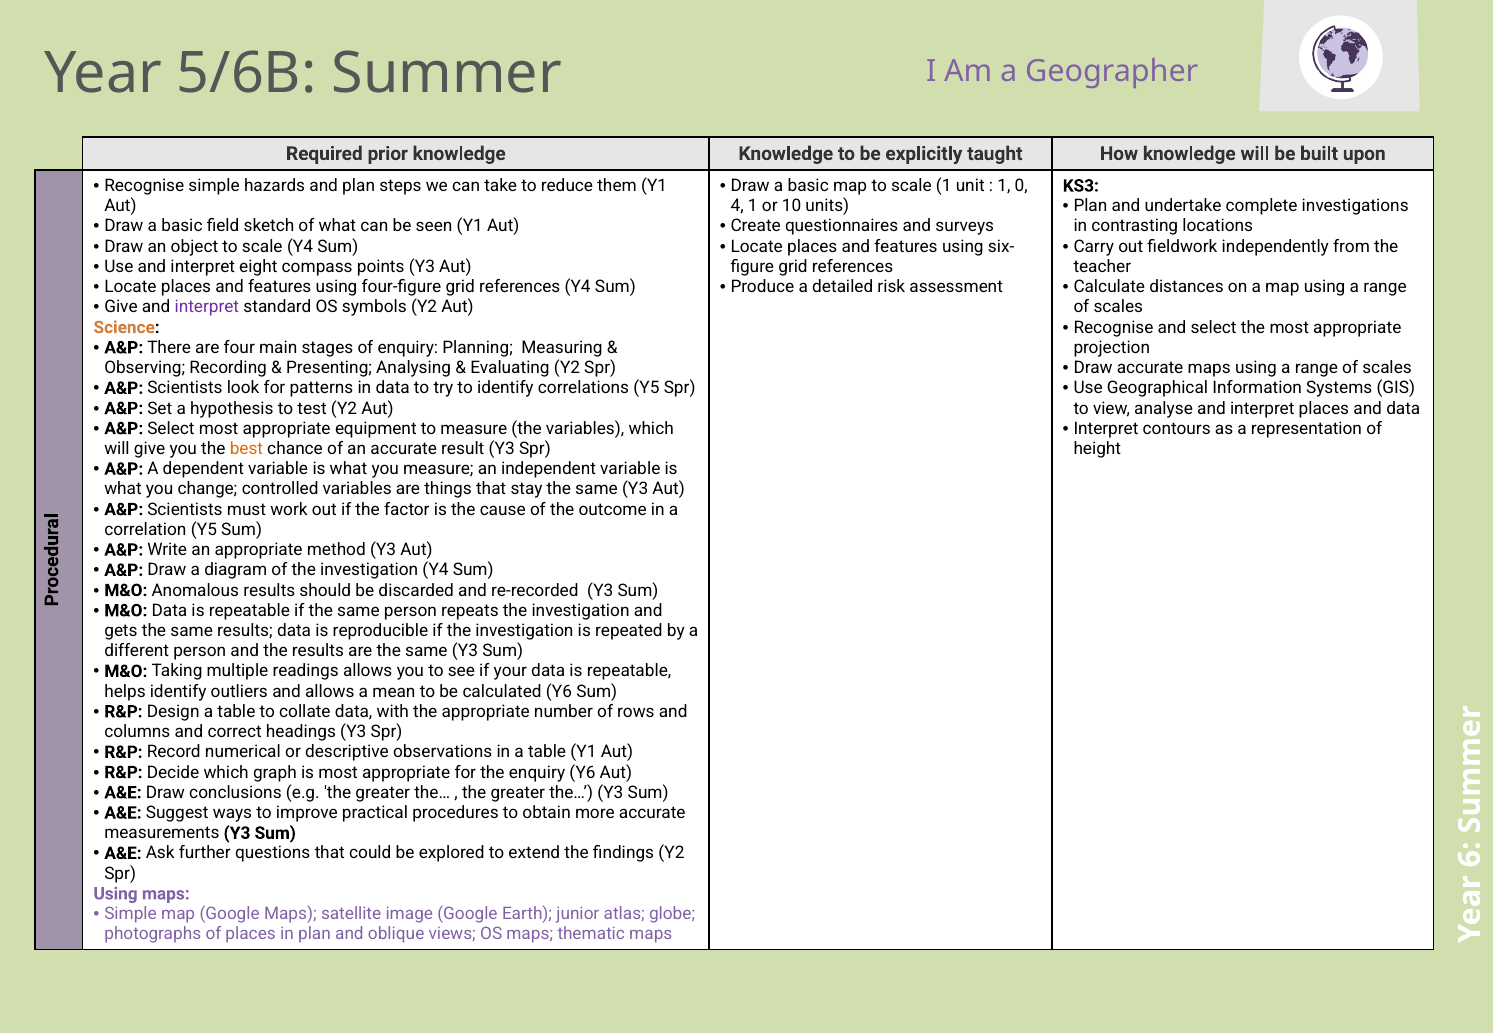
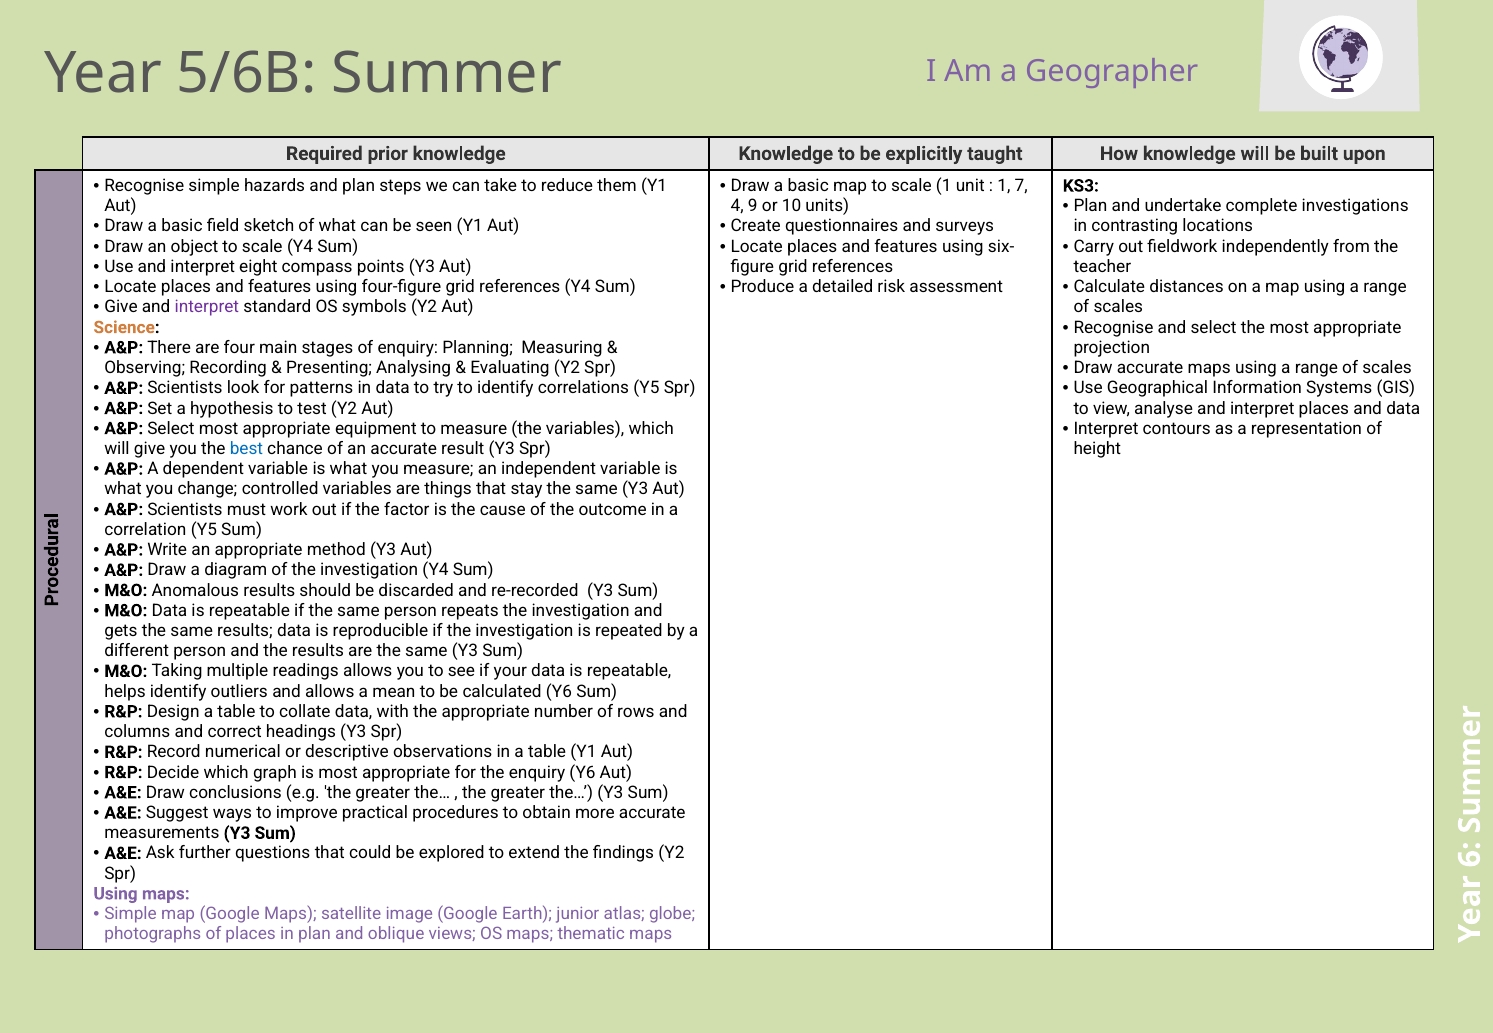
0: 0 -> 7
4 1: 1 -> 9
best colour: orange -> blue
